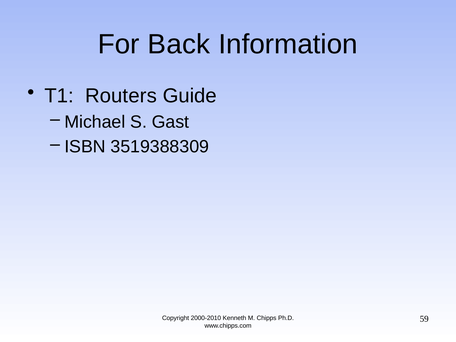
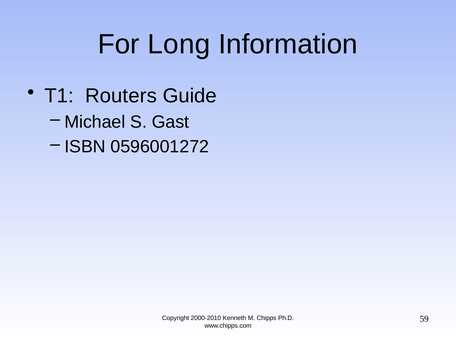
Back: Back -> Long
3519388309: 3519388309 -> 0596001272
